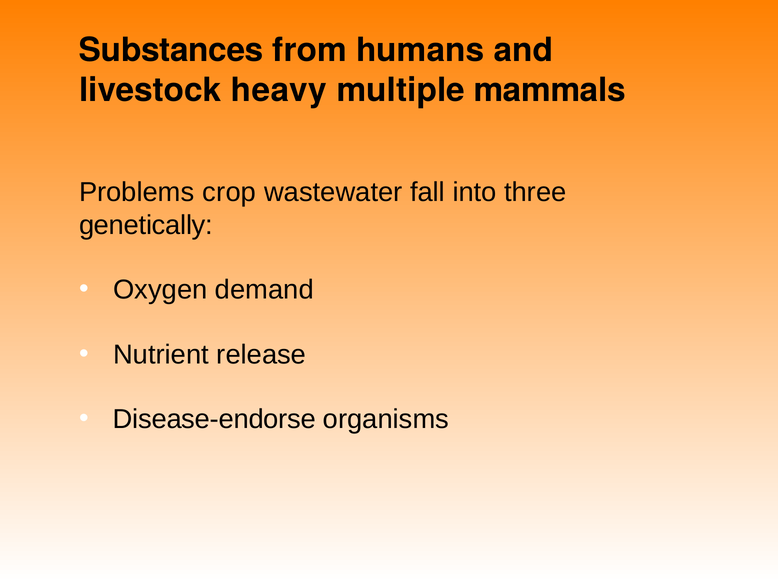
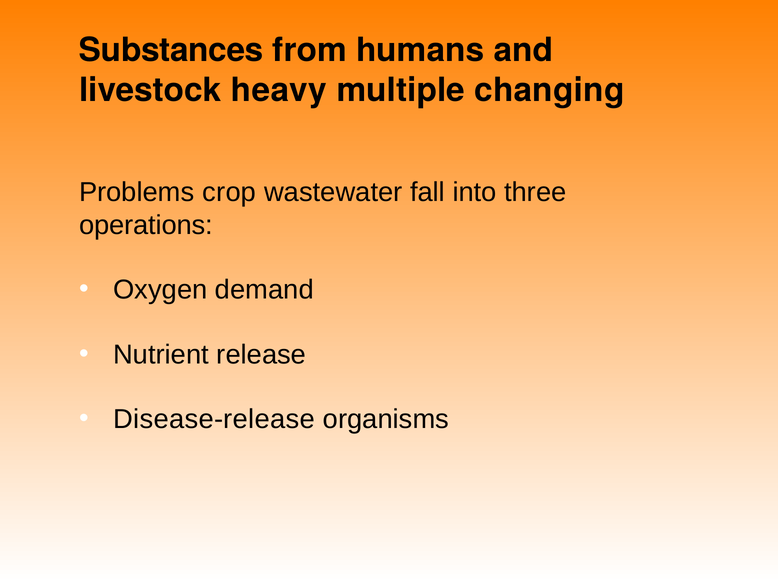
mammals: mammals -> changing
genetically: genetically -> operations
Disease-endorse: Disease-endorse -> Disease-release
